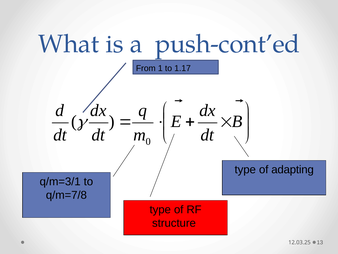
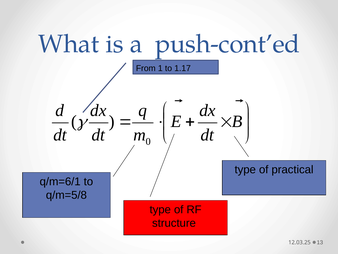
adapting: adapting -> practical
q/m=3/1: q/m=3/1 -> q/m=6/1
q/m=7/8: q/m=7/8 -> q/m=5/8
